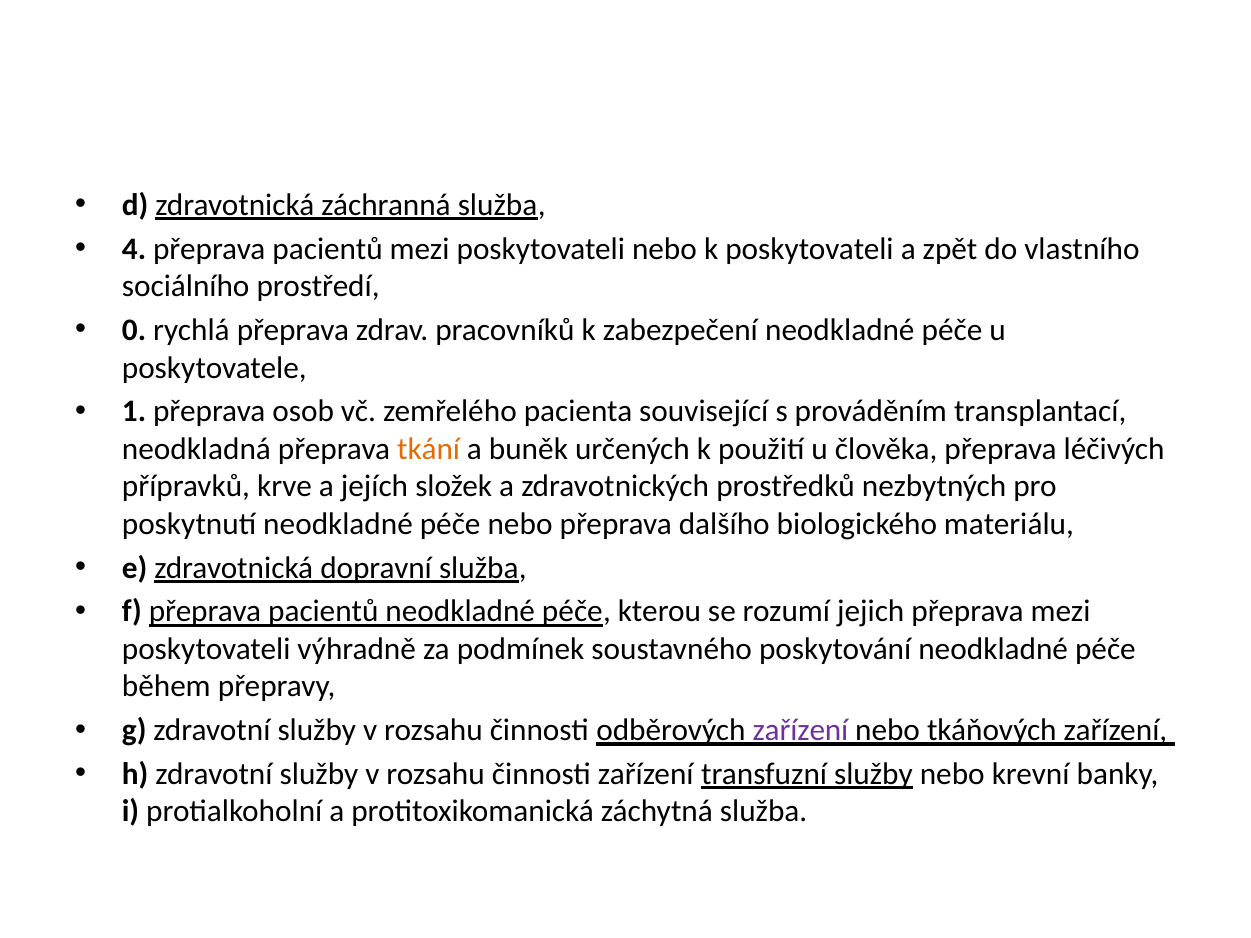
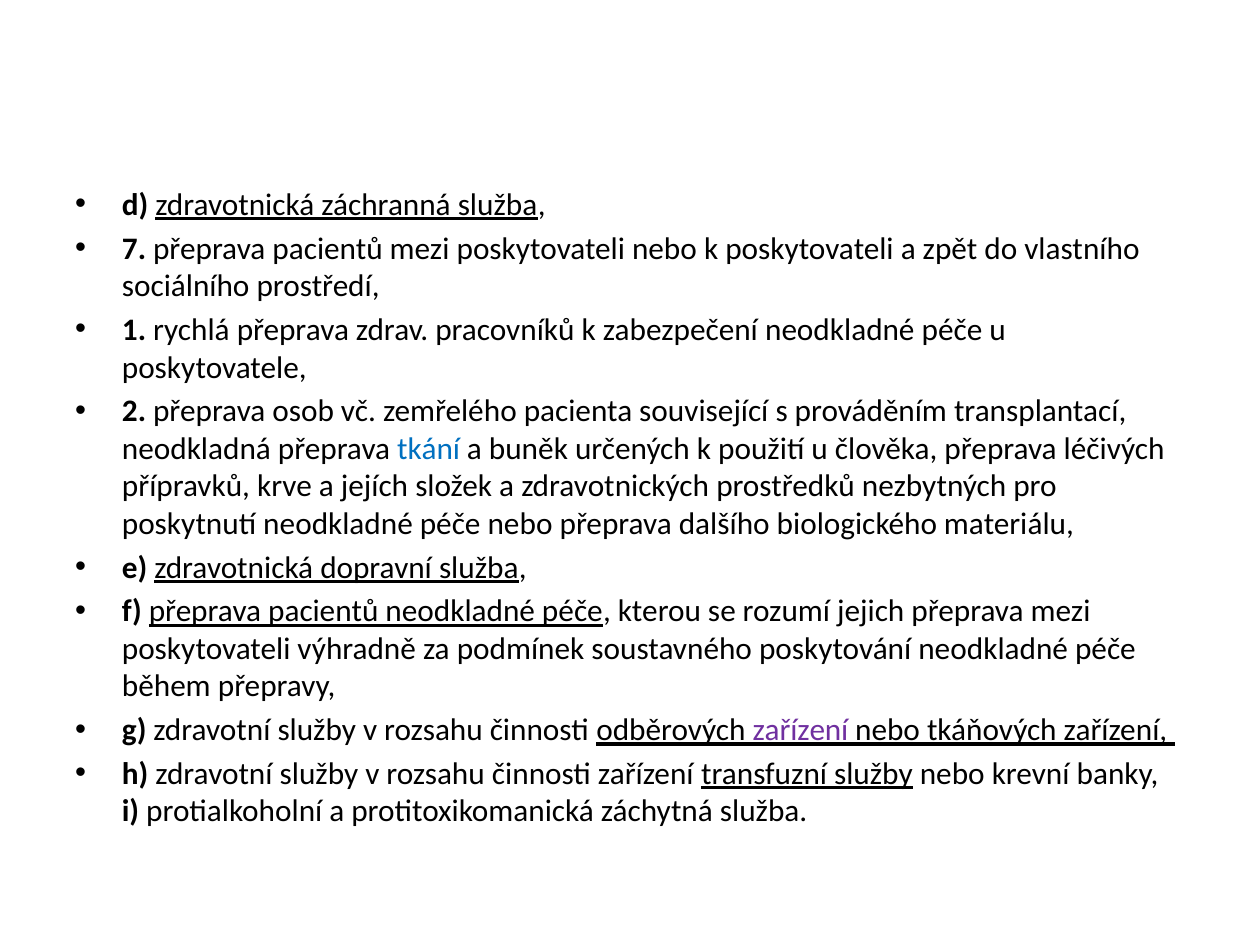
4: 4 -> 7
0: 0 -> 1
1: 1 -> 2
tkání colour: orange -> blue
